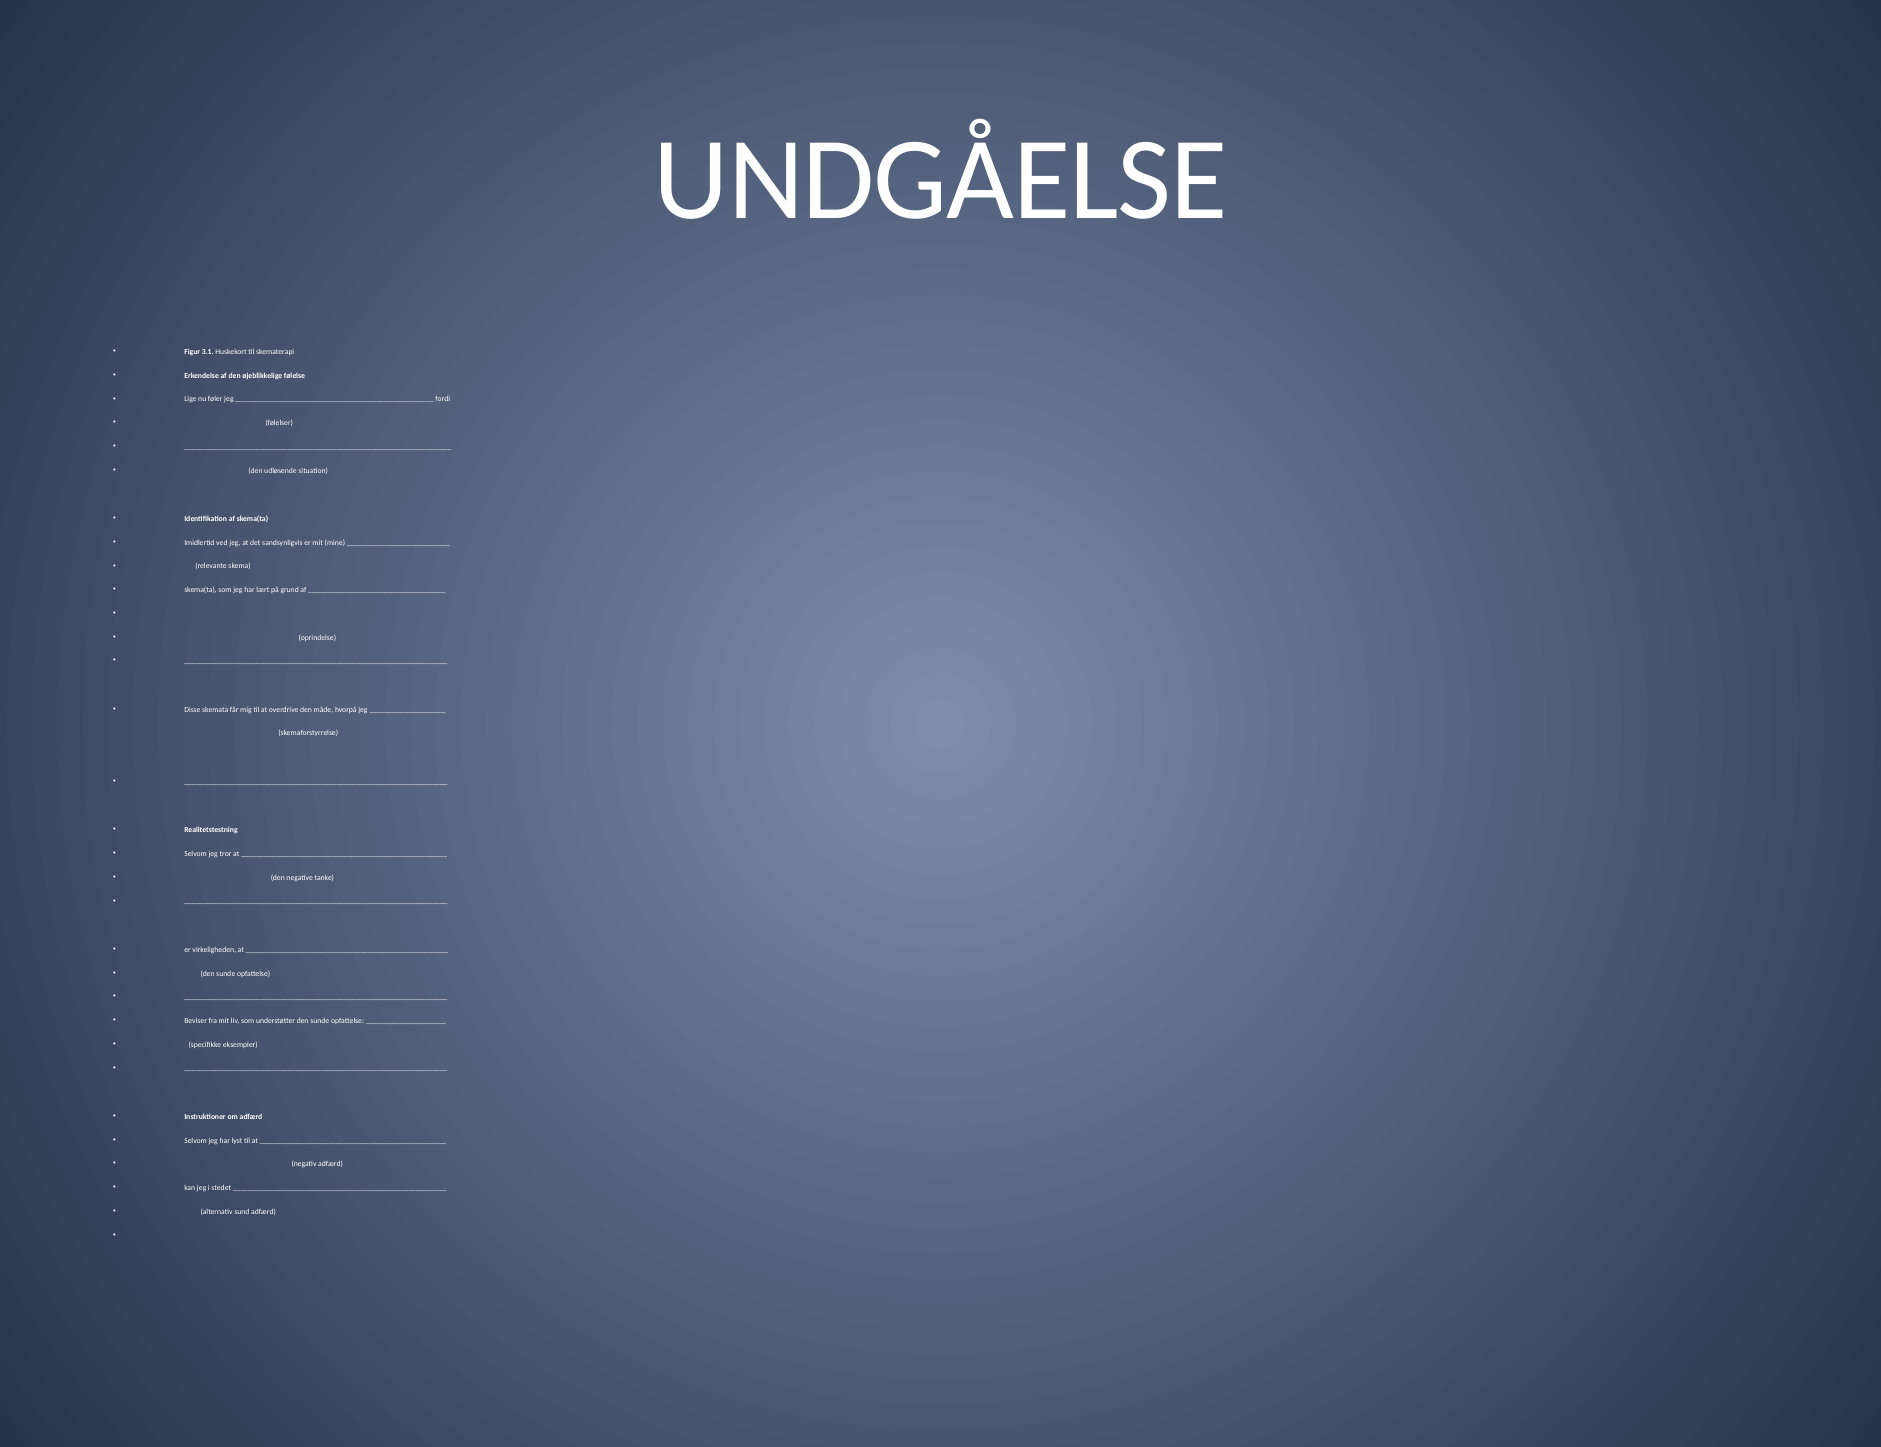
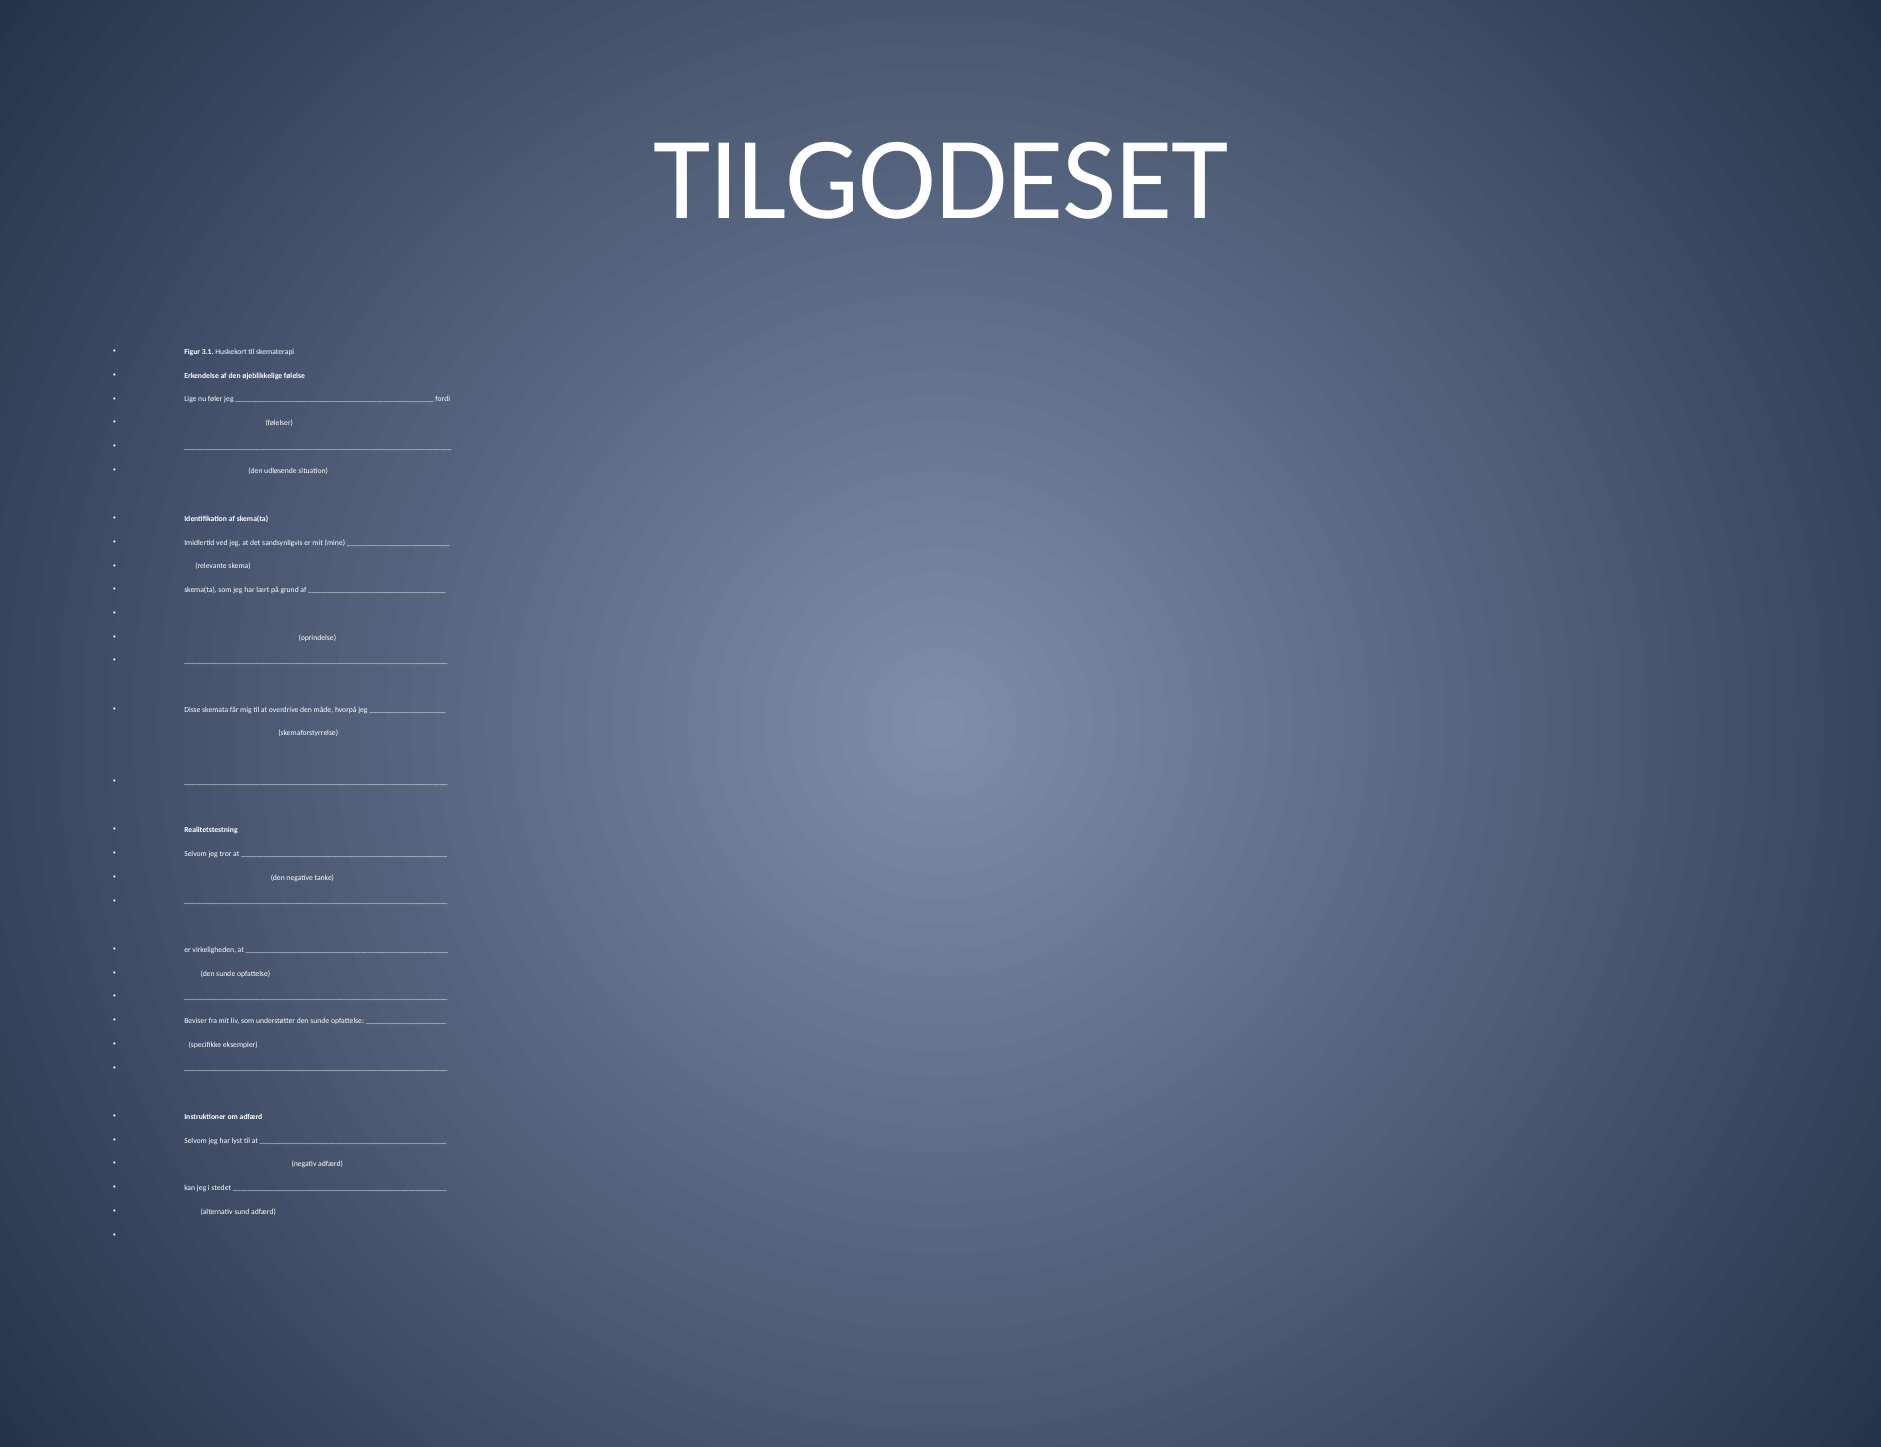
UNDGÅELSE: UNDGÅELSE -> TILGODESET
